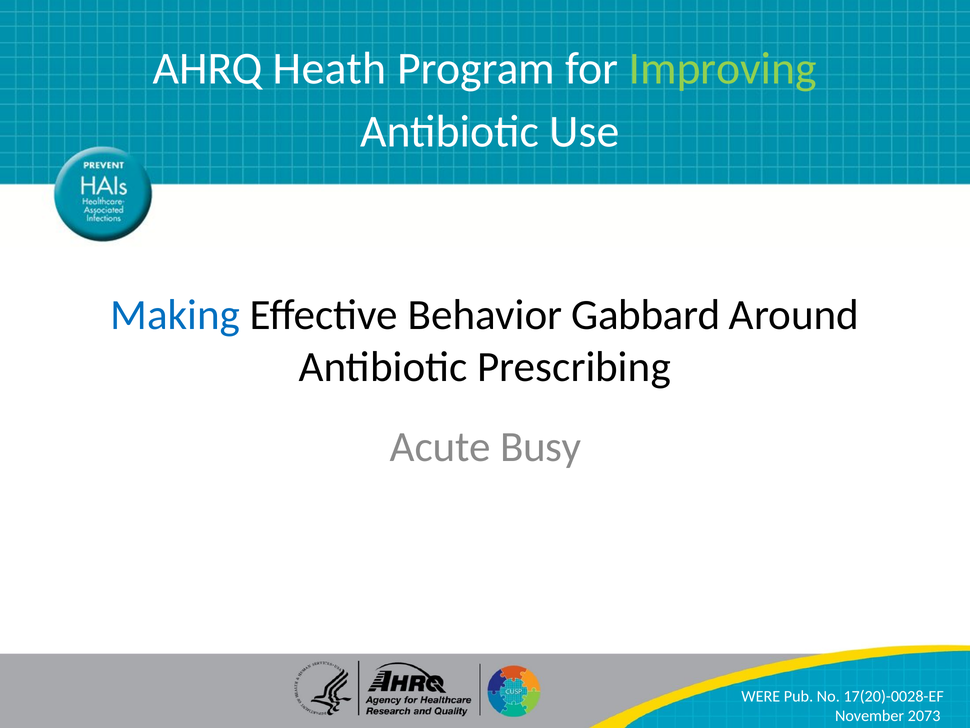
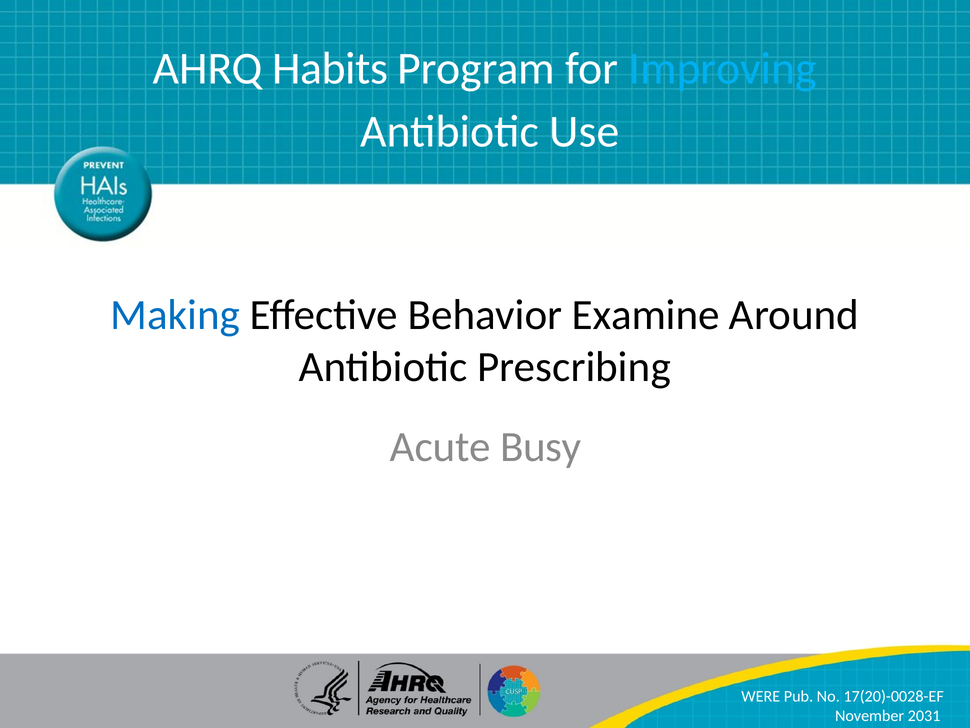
Heath: Heath -> Habits
Improving at (723, 69) colour: light green -> light blue
Gabbard: Gabbard -> Examine
2073: 2073 -> 2031
